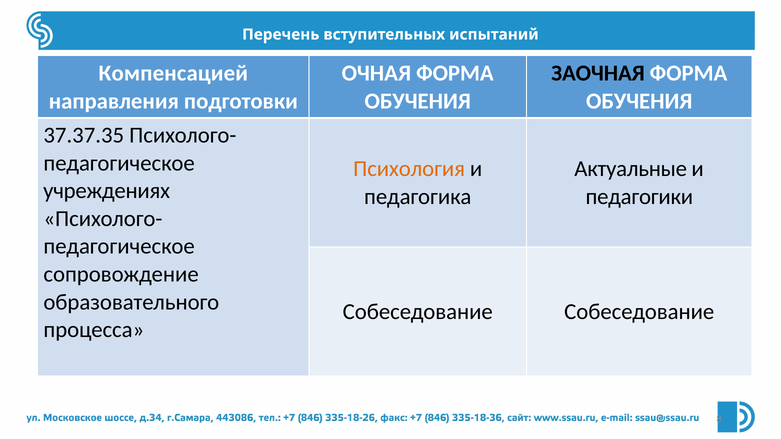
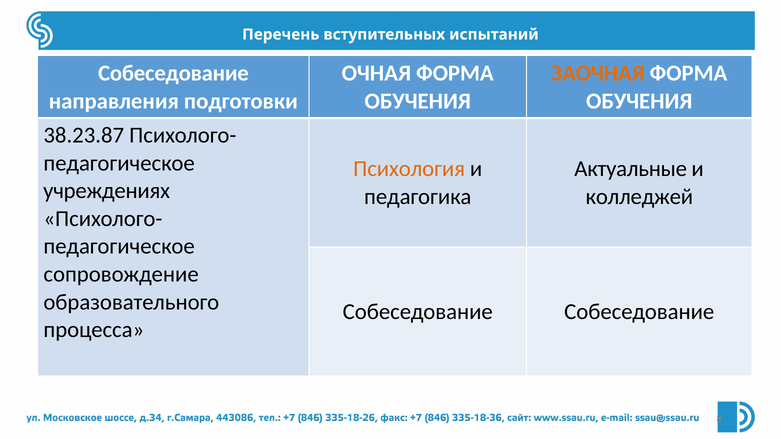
Компенсацией at (173, 73): Компенсацией -> Собеседование
ЗАОЧНАЯ colour: black -> orange
37.37.35: 37.37.35 -> 38.23.87
педагогики: педагогики -> колледжей
